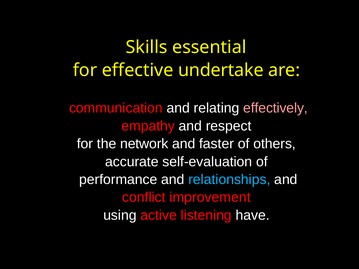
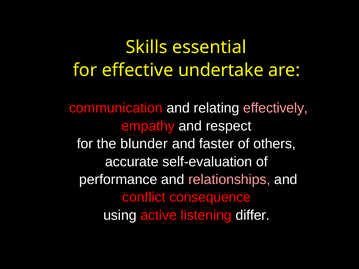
network: network -> blunder
relationships colour: light blue -> pink
improvement: improvement -> consequence
have: have -> differ
